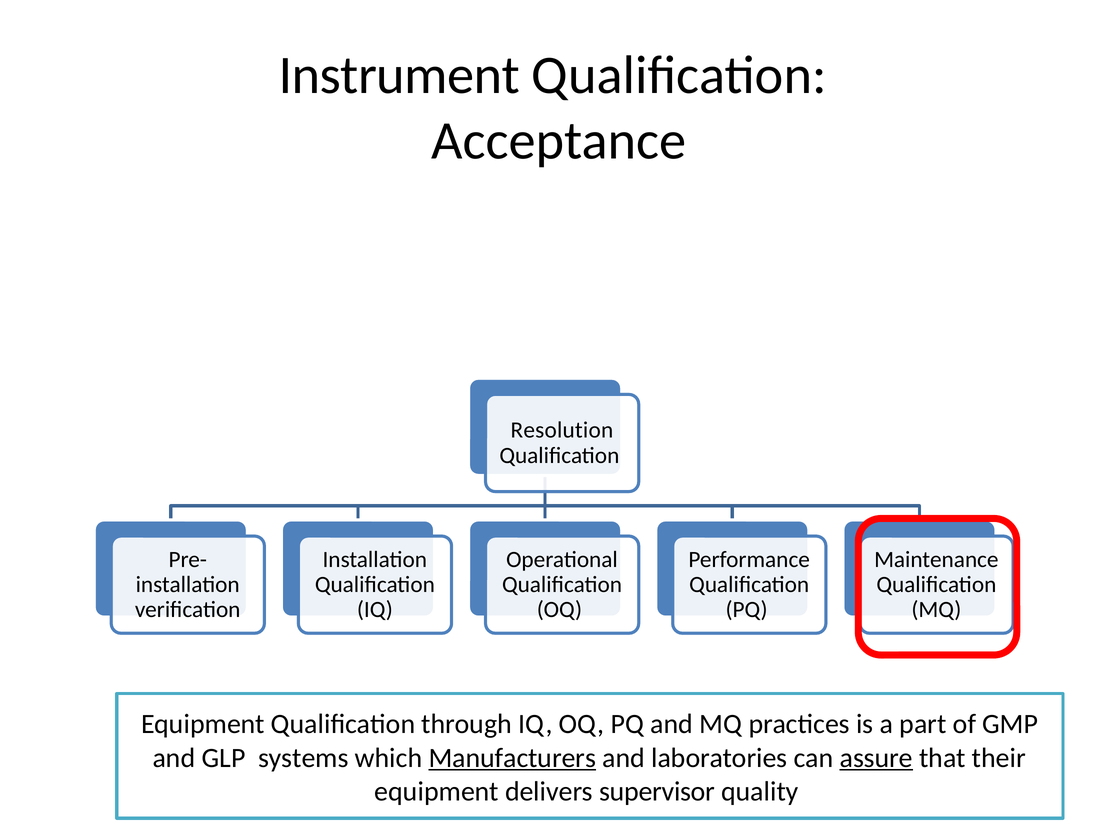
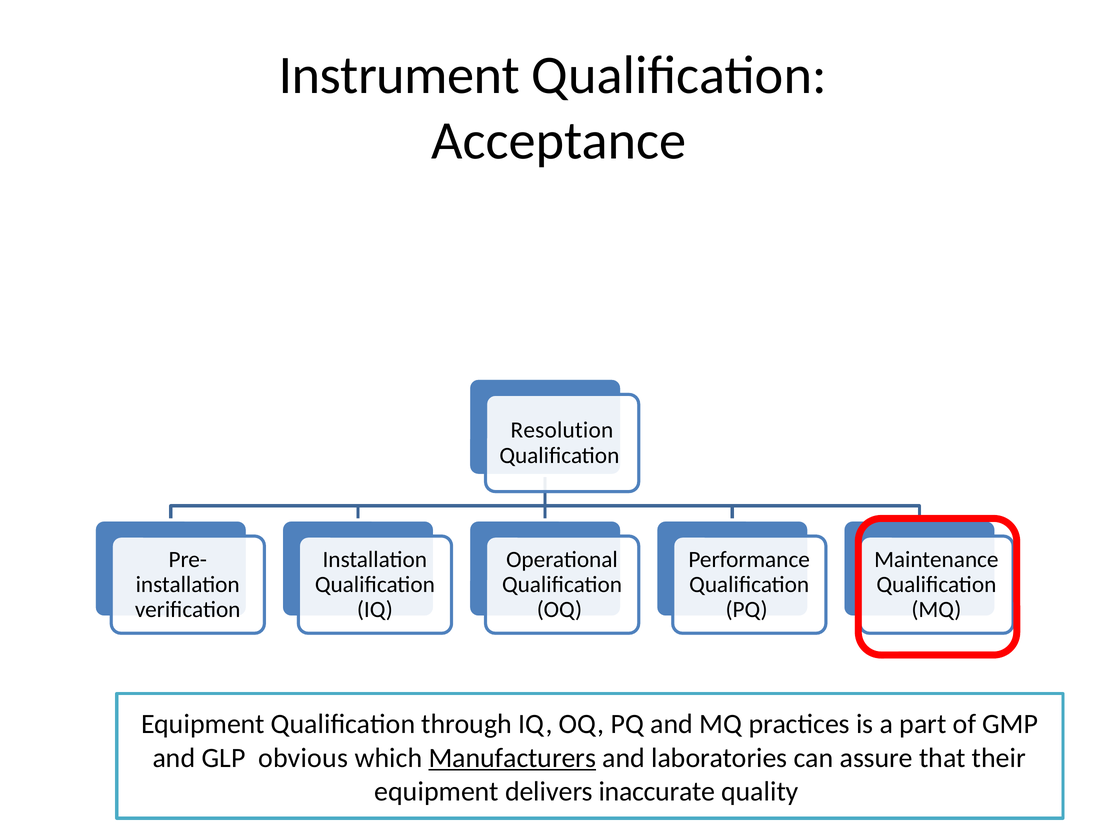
systems: systems -> obvious
assure underline: present -> none
supervisor: supervisor -> inaccurate
